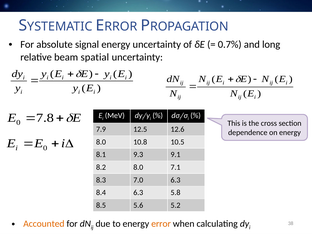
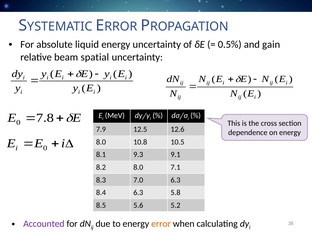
signal: signal -> liquid
0.7%: 0.7% -> 0.5%
long: long -> gain
Accounted colour: orange -> purple
